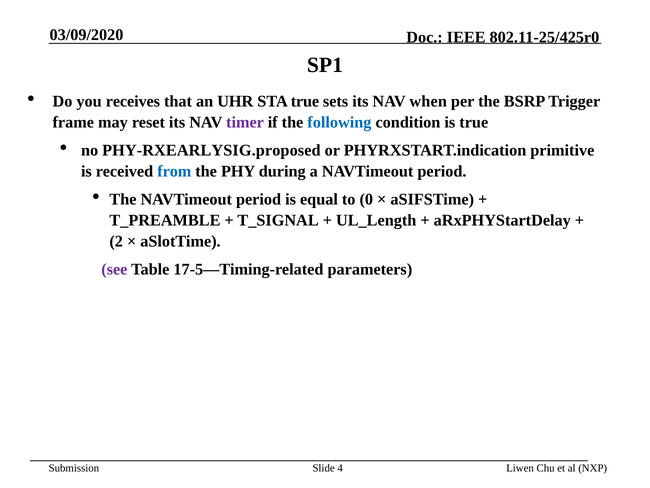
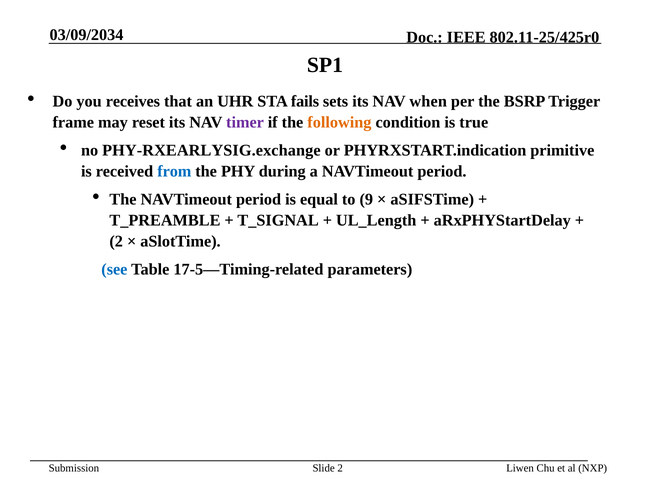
03/09/2020: 03/09/2020 -> 03/09/2034
STA true: true -> fails
following colour: blue -> orange
PHY-RXEARLYSIG.proposed: PHY-RXEARLYSIG.proposed -> PHY-RXEARLYSIG.exchange
0: 0 -> 9
see colour: purple -> blue
Slide 4: 4 -> 2
